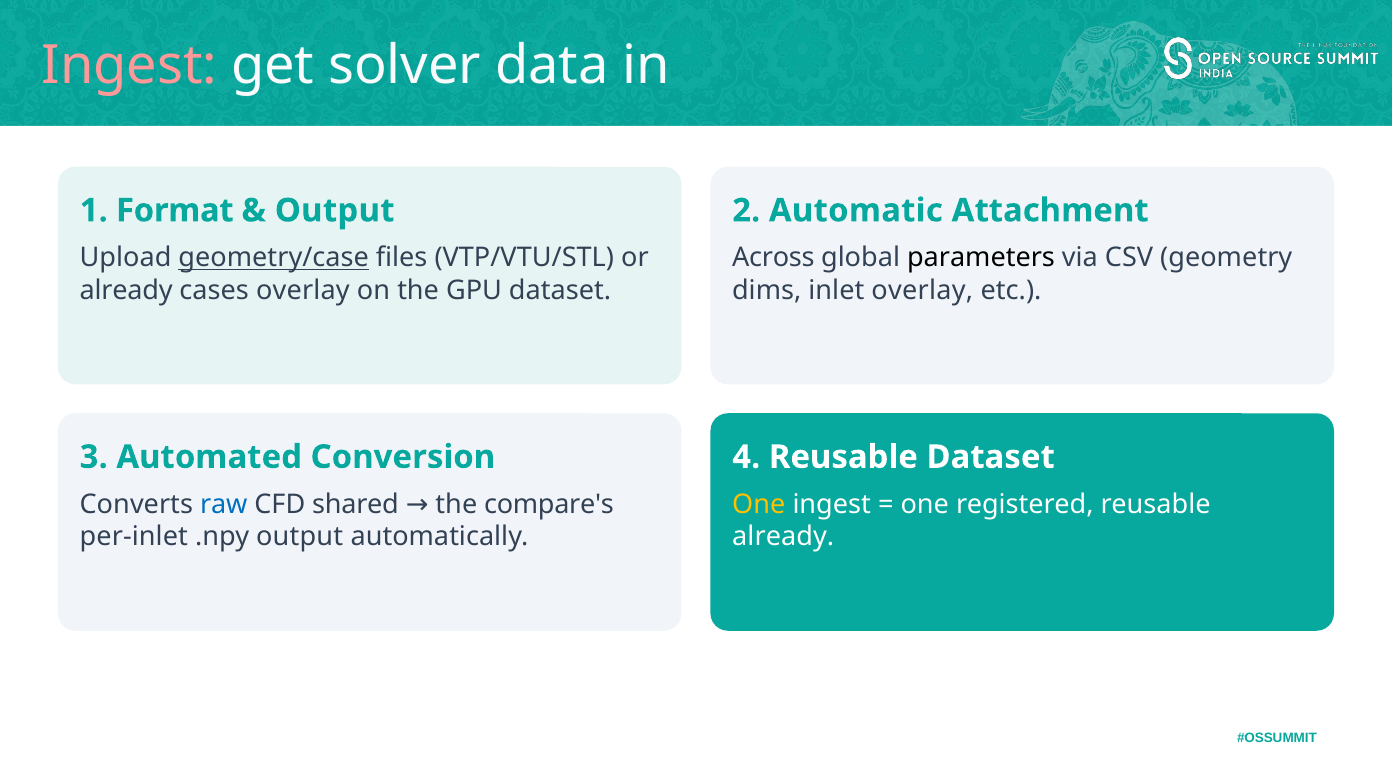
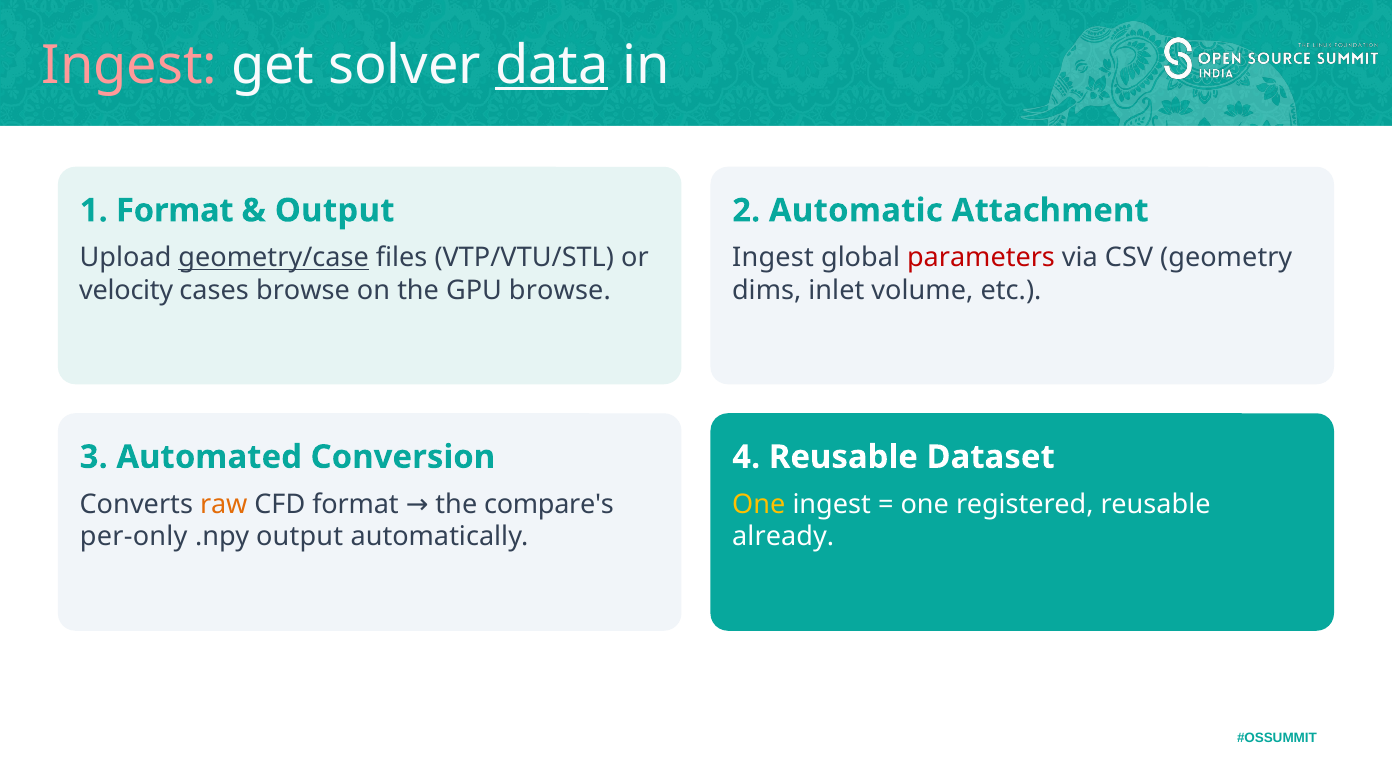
data underline: none -> present
Across at (773, 258): Across -> Ingest
parameters colour: black -> red
already at (126, 290): already -> velocity
cases overlay: overlay -> browse
GPU dataset: dataset -> browse
inlet overlay: overlay -> volume
raw colour: blue -> orange
CFD shared: shared -> format
per-inlet: per-inlet -> per-only
